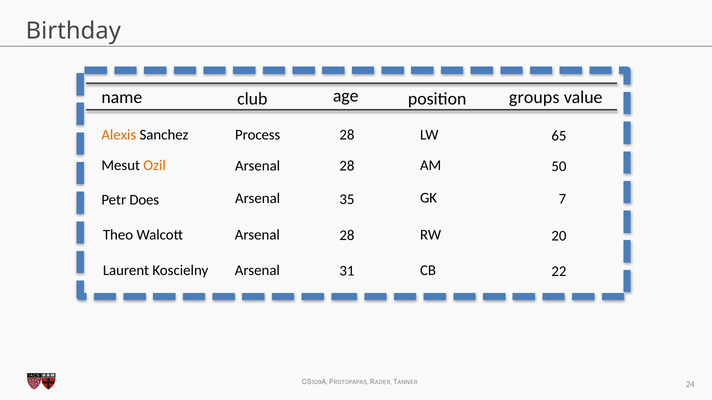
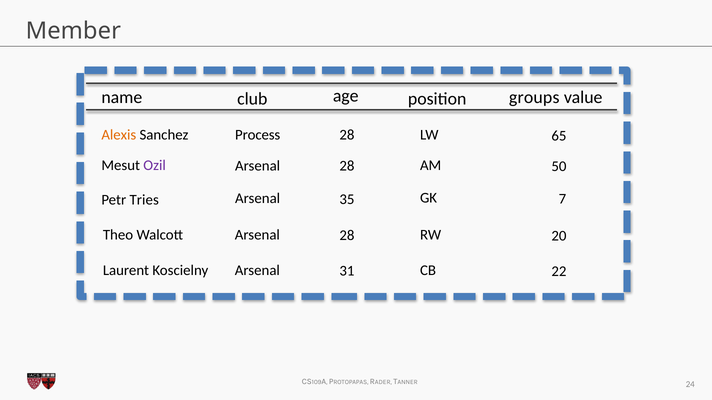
Birthday: Birthday -> Member
Ozil colour: orange -> purple
Does: Does -> Tries
